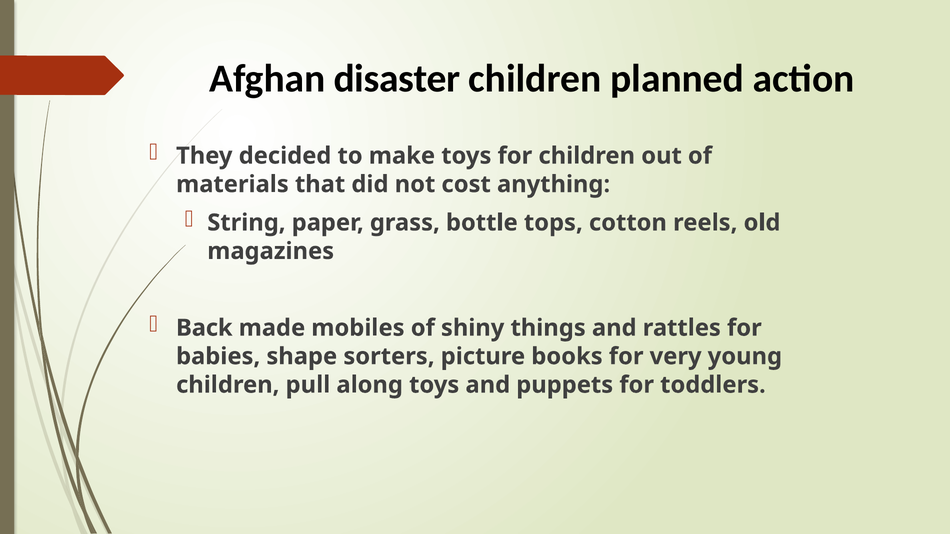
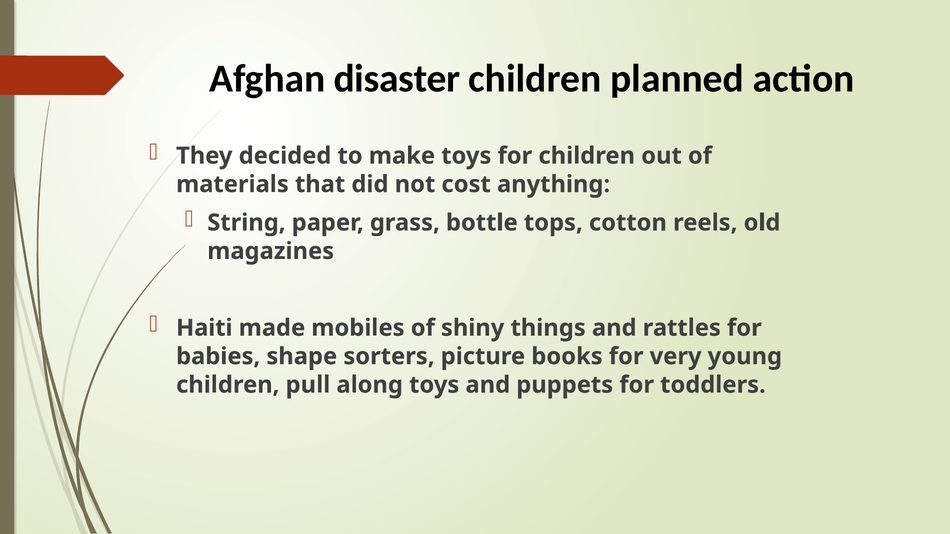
Back: Back -> Haiti
